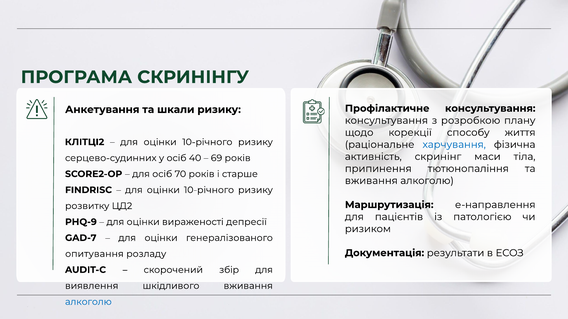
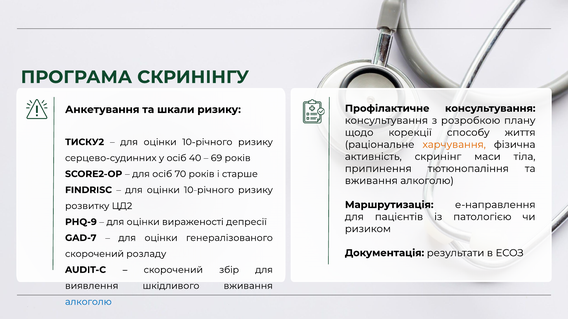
КЛІТЦІ2: КЛІТЦІ2 -> ТИСКУ2
харчування colour: blue -> orange
опитування at (94, 254): опитування -> скорочений
